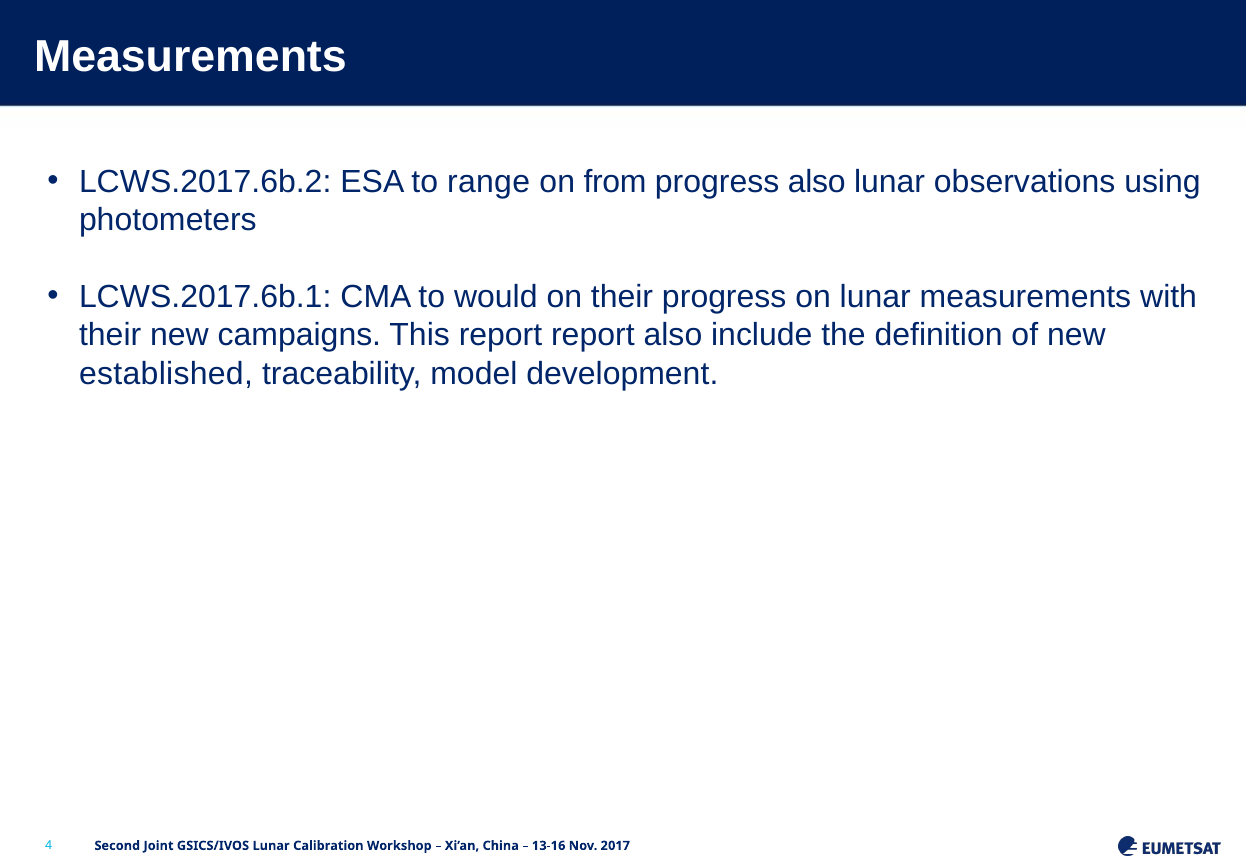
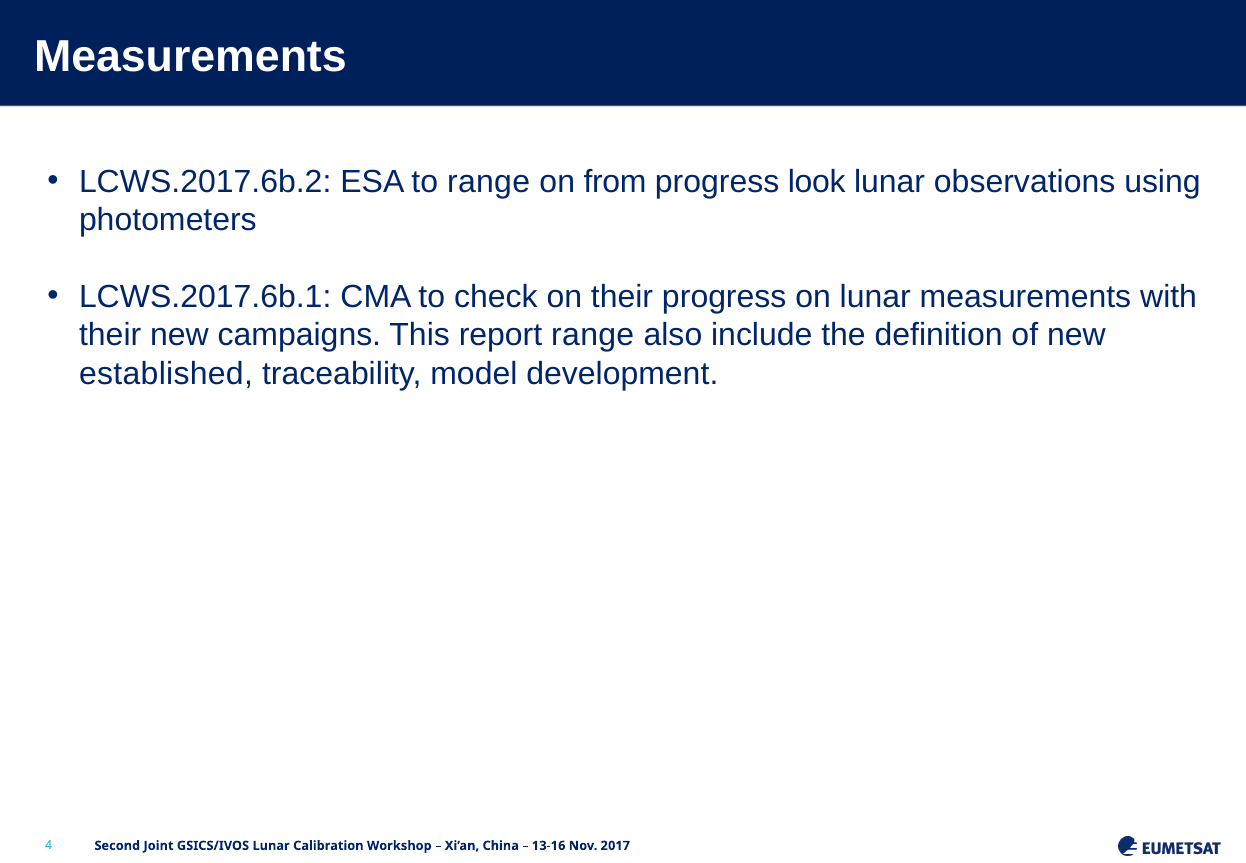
progress also: also -> look
would: would -> check
report report: report -> range
